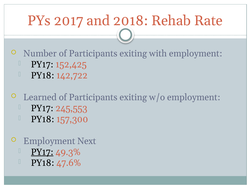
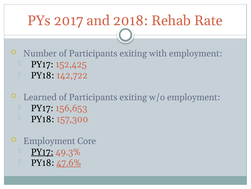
245,553: 245,553 -> 156,653
Next: Next -> Core
47.6% underline: none -> present
